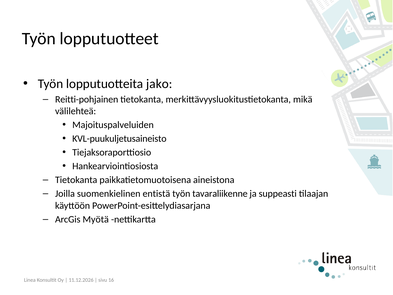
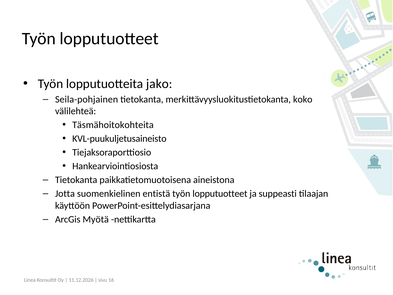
Reitti-pohjainen: Reitti-pohjainen -> Seila-pohjainen
mikä: mikä -> koko
Majoituspalveluiden: Majoituspalveluiden -> Täsmähoitokohteita
Joilla: Joilla -> Jotta
tavaraliikenne at (220, 194): tavaraliikenne -> lopputuotteet
